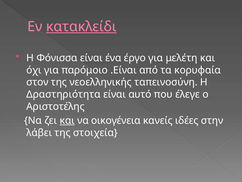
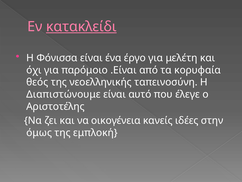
στον: στον -> θεός
Δραστηριότητα: Δραστηριότητα -> Διαπιστώνουμε
και at (67, 120) underline: present -> none
λάβει: λάβει -> όμως
στοιχεία: στοιχεία -> εμπλοκή
